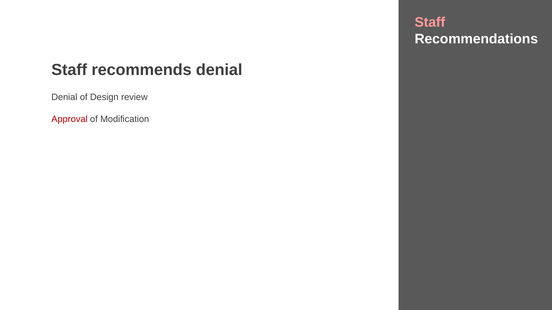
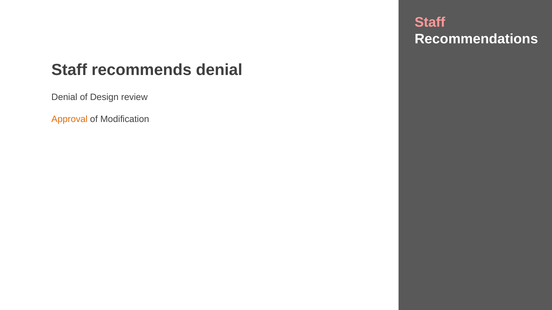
Approval colour: red -> orange
